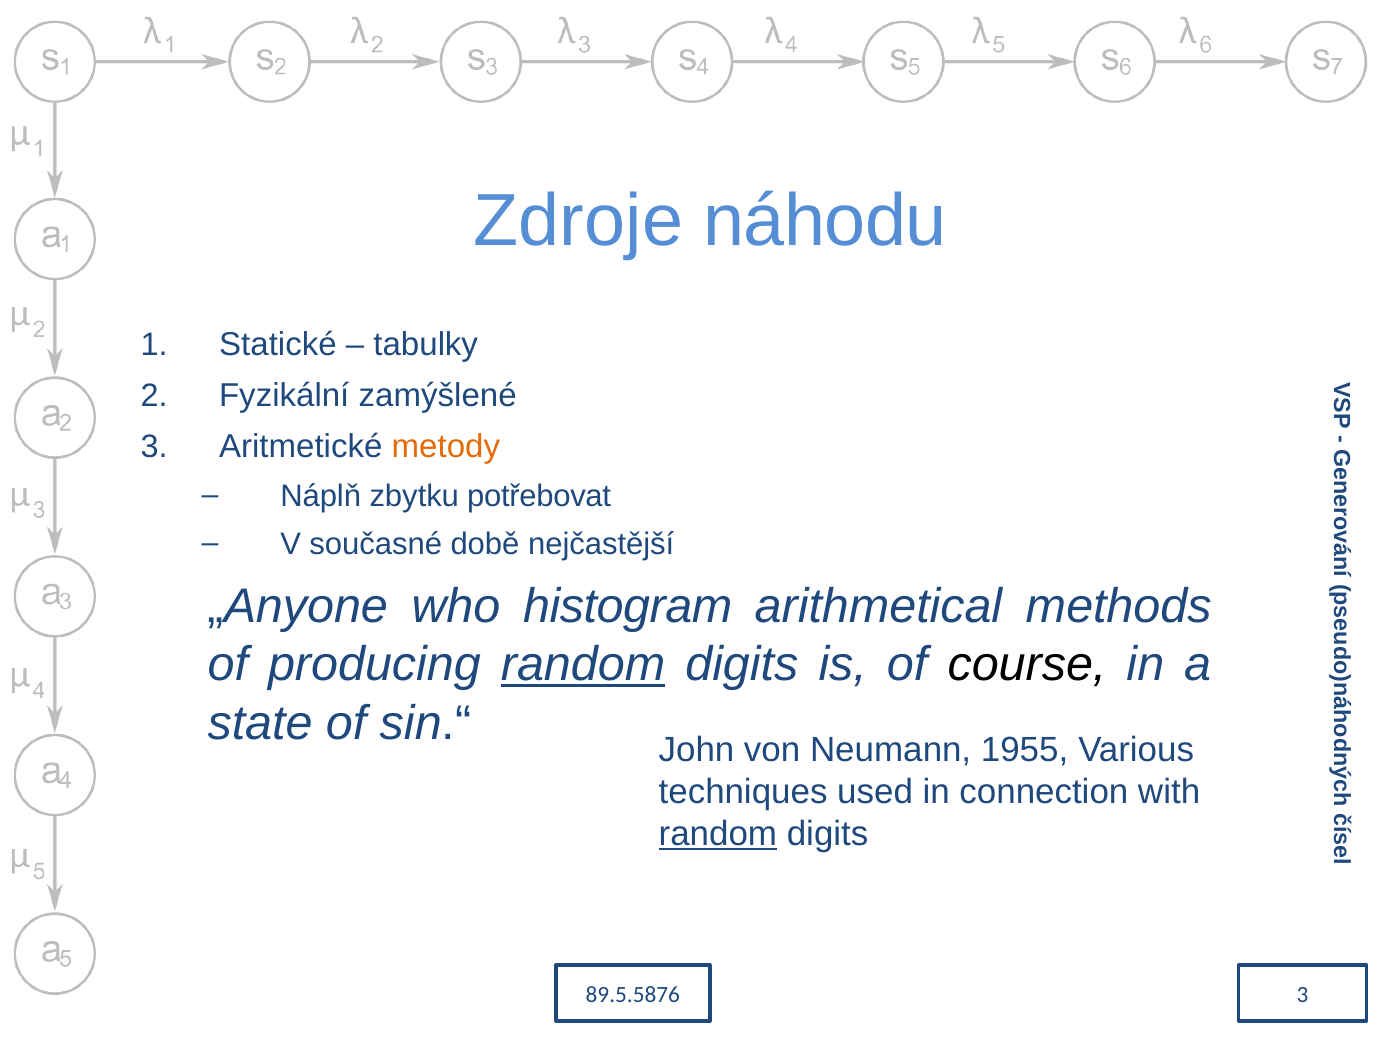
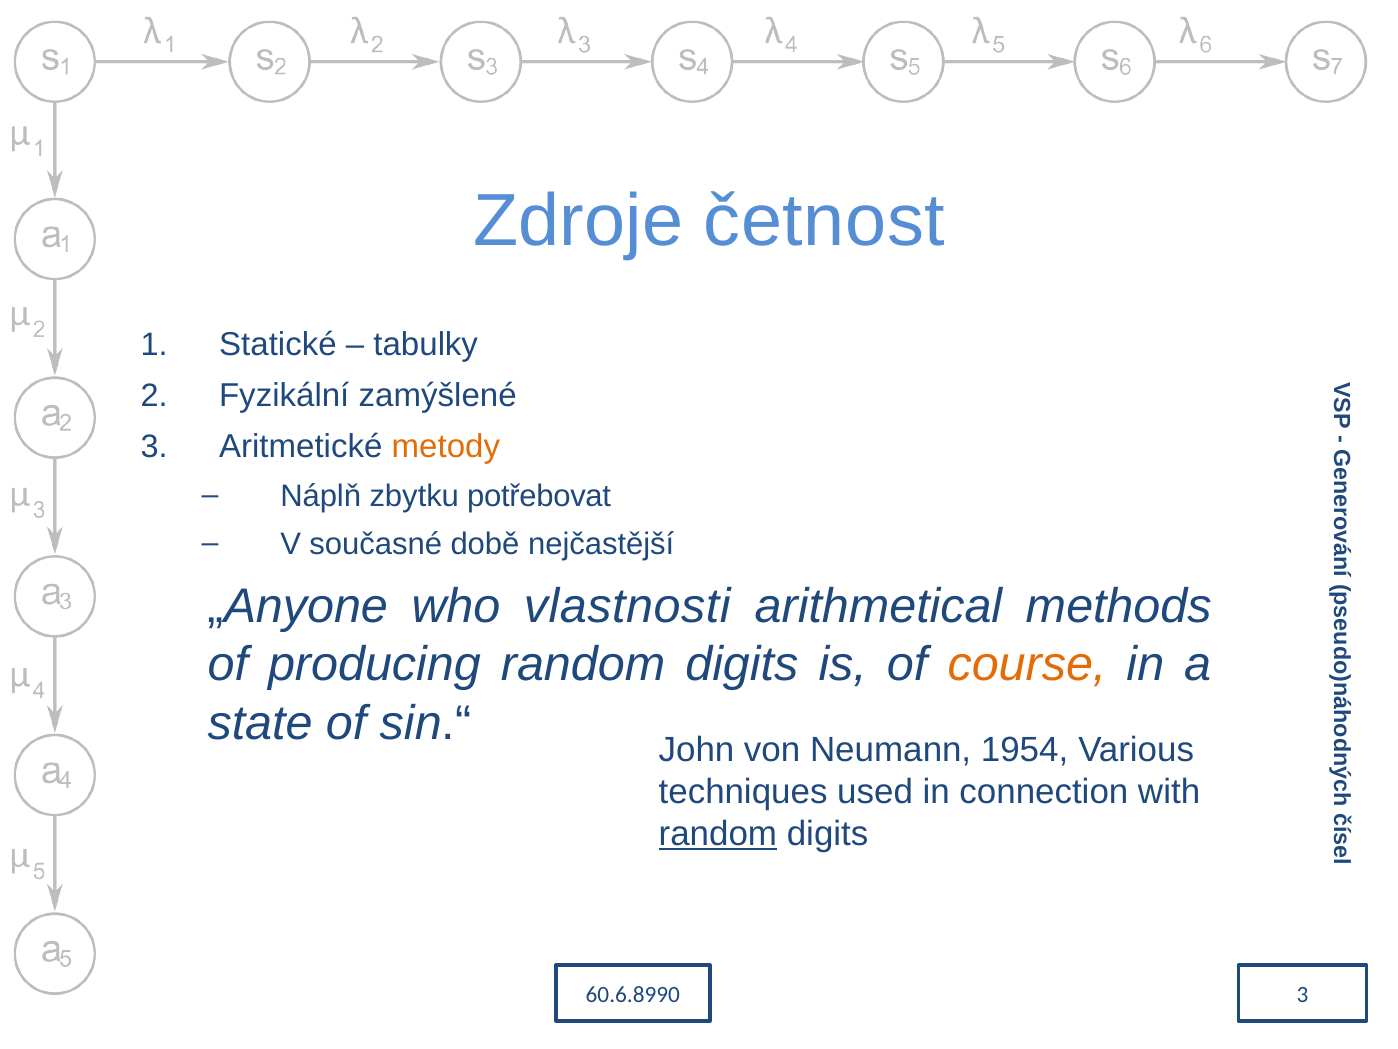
náhodu: náhodu -> četnost
histogram: histogram -> vlastnosti
random at (583, 664) underline: present -> none
course colour: black -> orange
1955: 1955 -> 1954
89.5.5876: 89.5.5876 -> 60.6.8990
